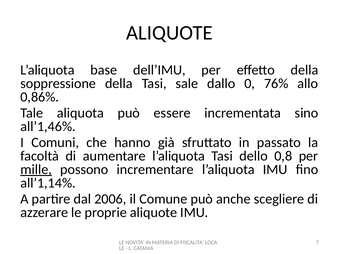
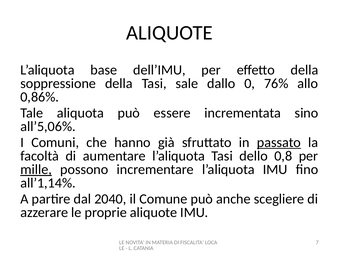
all’1,46%: all’1,46% -> all’5,06%
passato underline: none -> present
2006: 2006 -> 2040
